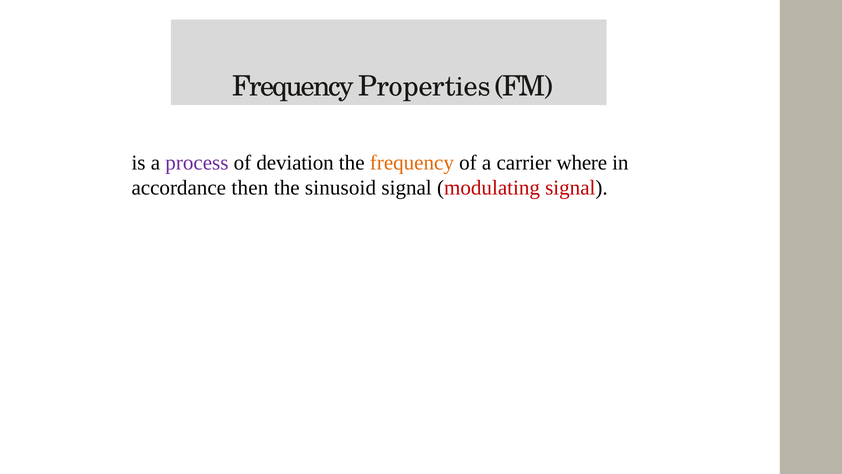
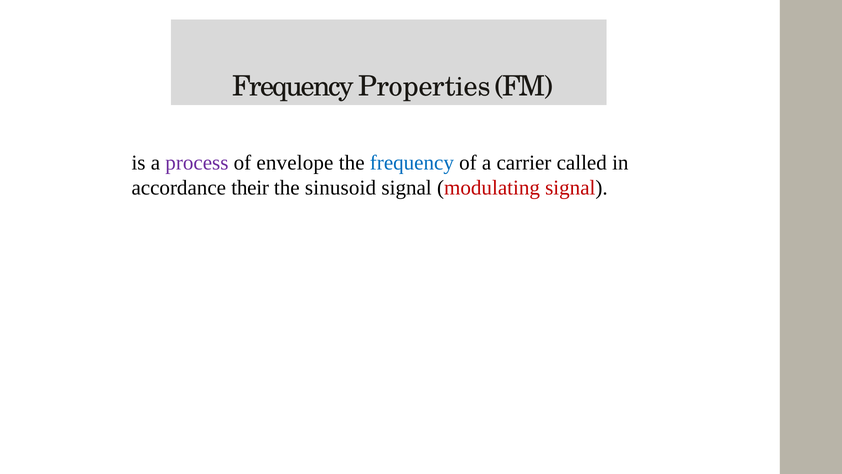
deviation: deviation -> envelope
frequency at (412, 163) colour: orange -> blue
where: where -> called
then: then -> their
